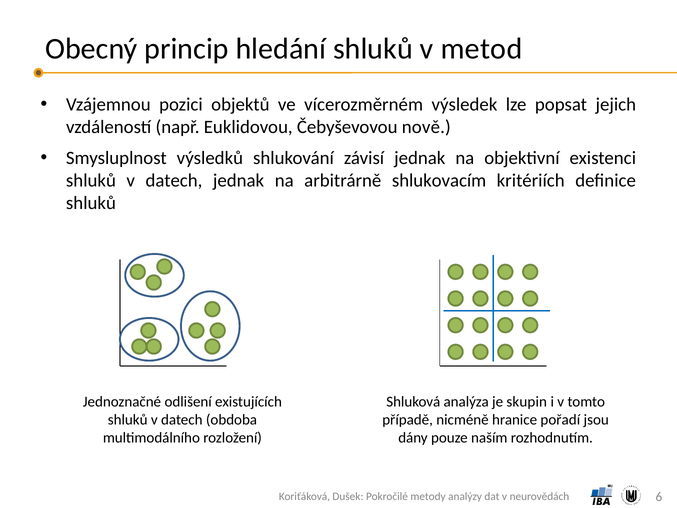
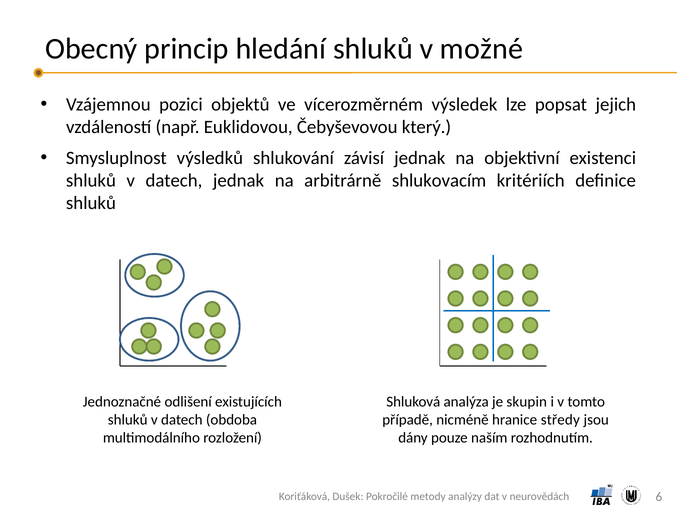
metod: metod -> možné
nově: nově -> který
pořadí: pořadí -> středy
